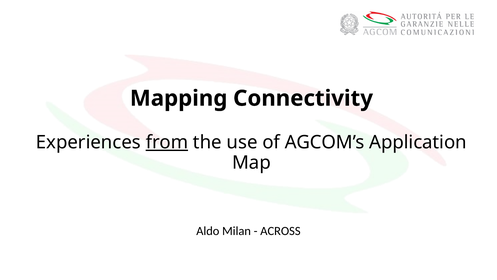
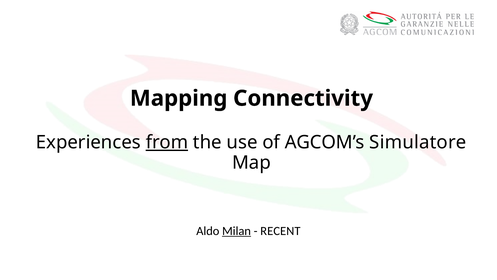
Application: Application -> Simulatore
Milan underline: none -> present
ACROSS: ACROSS -> RECENT
